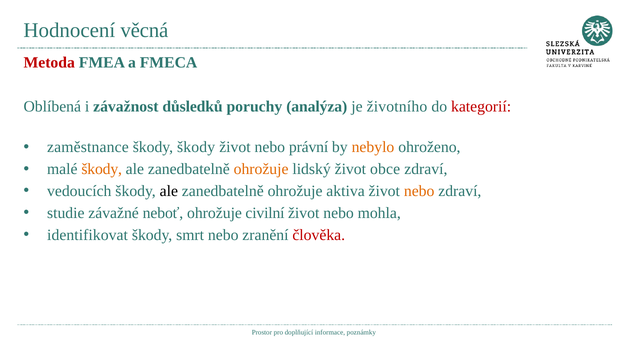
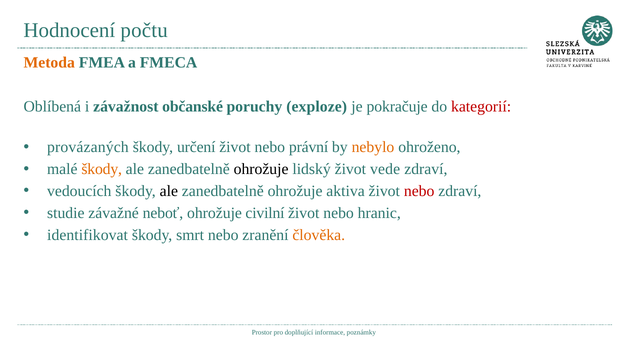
věcná: věcná -> počtu
Metoda colour: red -> orange
důsledků: důsledků -> občanské
analýza: analýza -> exploze
životního: životního -> pokračuje
zaměstnance: zaměstnance -> provázaných
škody škody: škody -> určení
ohrožuje at (261, 169) colour: orange -> black
obce: obce -> vede
nebo at (419, 191) colour: orange -> red
mohla: mohla -> hranic
člověka colour: red -> orange
